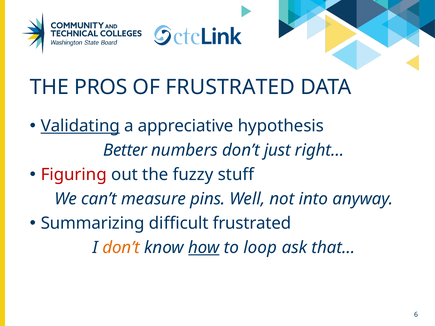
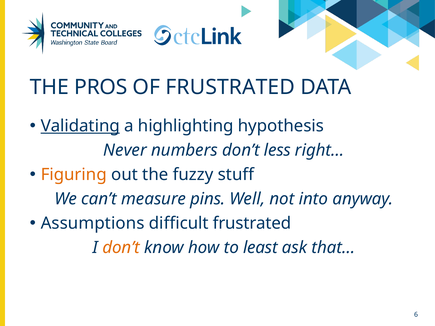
appreciative: appreciative -> highlighting
Better: Better -> Never
just: just -> less
Figuring colour: red -> orange
Summarizing: Summarizing -> Assumptions
how underline: present -> none
loop: loop -> least
